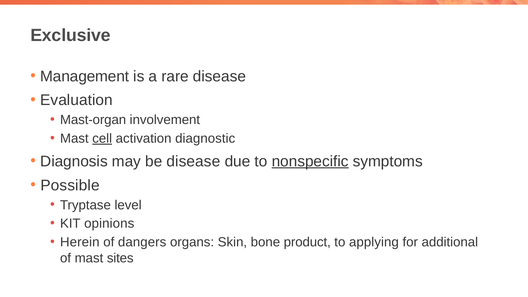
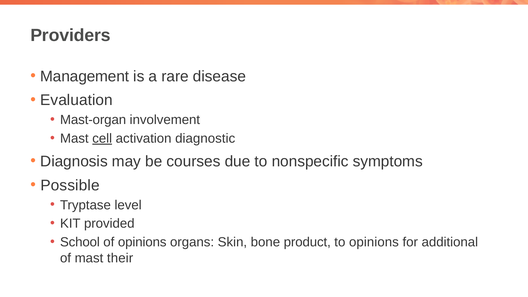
Exclusive: Exclusive -> Providers
be disease: disease -> courses
nonspecific underline: present -> none
opinions: opinions -> provided
Herein: Herein -> School
of dangers: dangers -> opinions
to applying: applying -> opinions
sites: sites -> their
